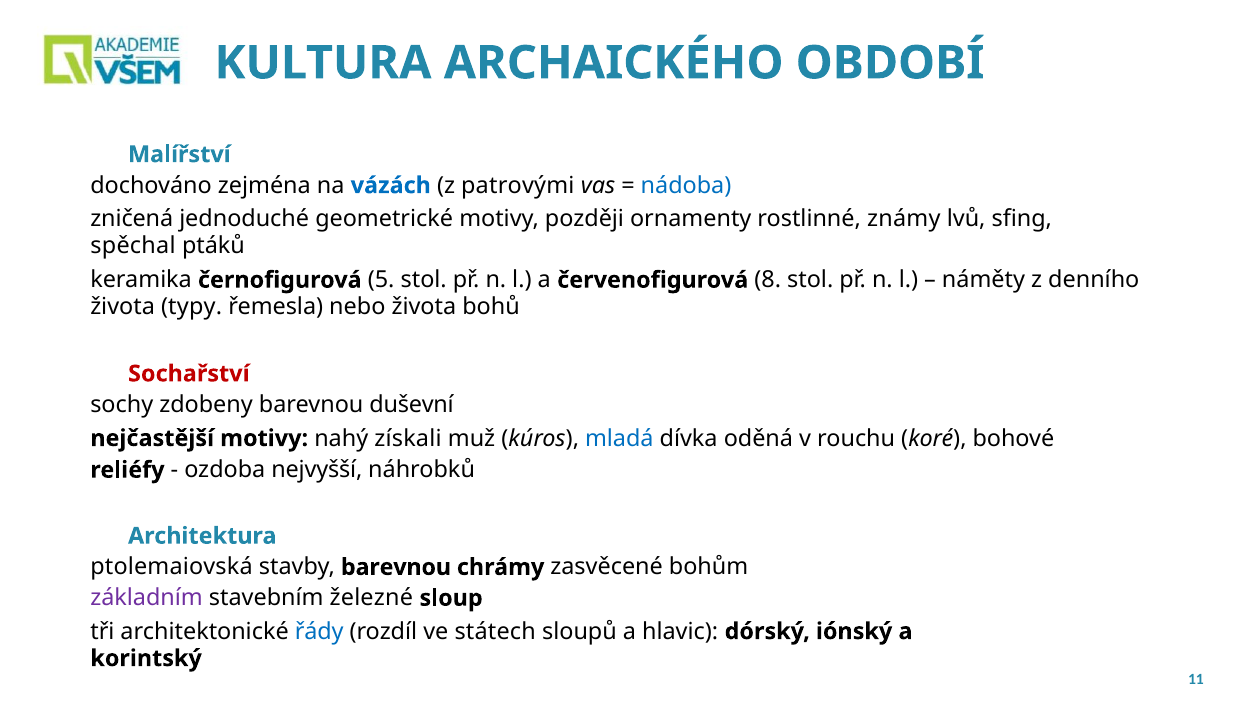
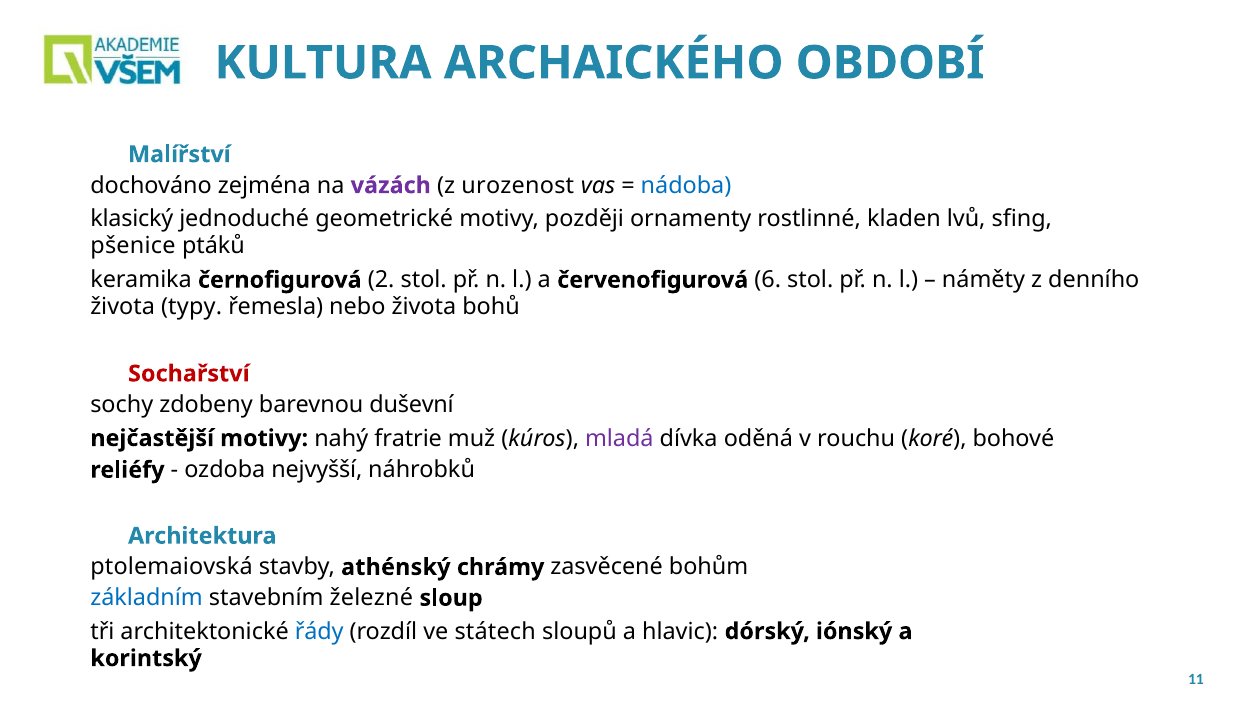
vázách colour: blue -> purple
patrovými: patrovými -> urozenost
zničená: zničená -> klasický
známy: známy -> kladen
spěchal: spěchal -> pšenice
5: 5 -> 2
8: 8 -> 6
získali: získali -> fratrie
mladá colour: blue -> purple
stavby barevnou: barevnou -> athénský
základním colour: purple -> blue
